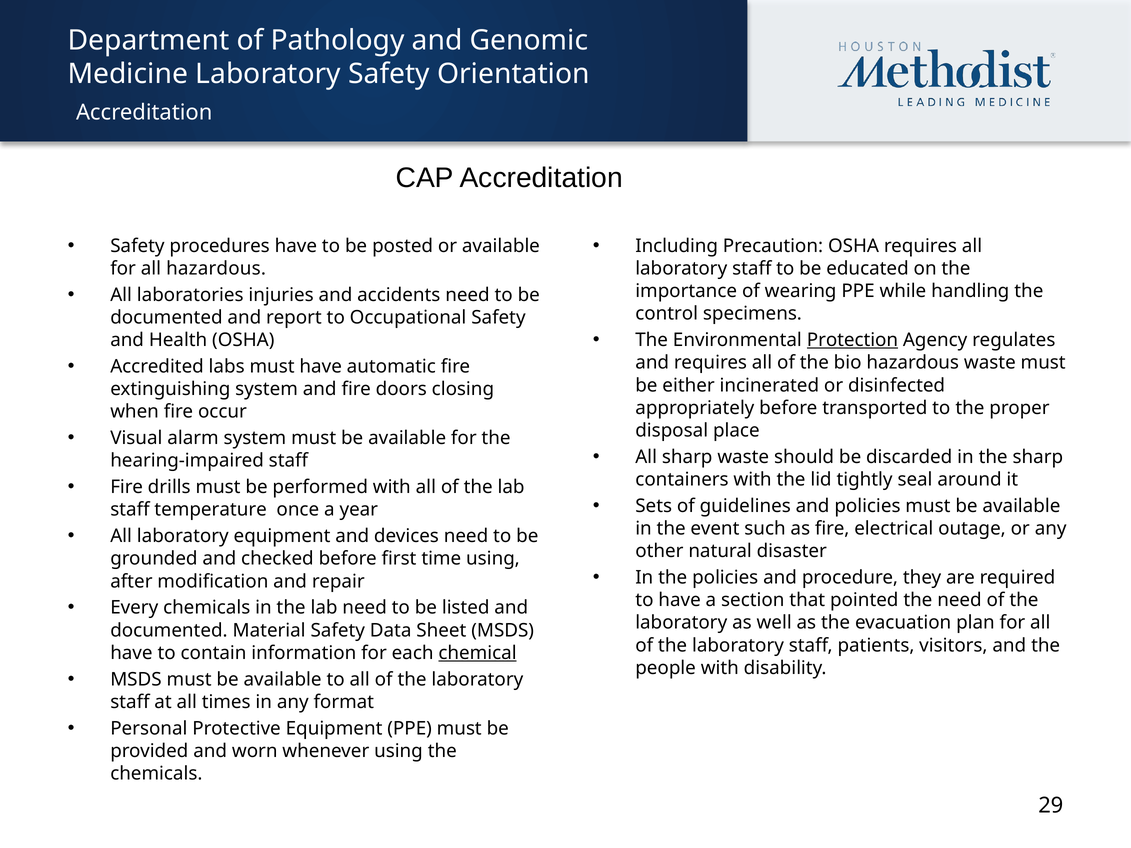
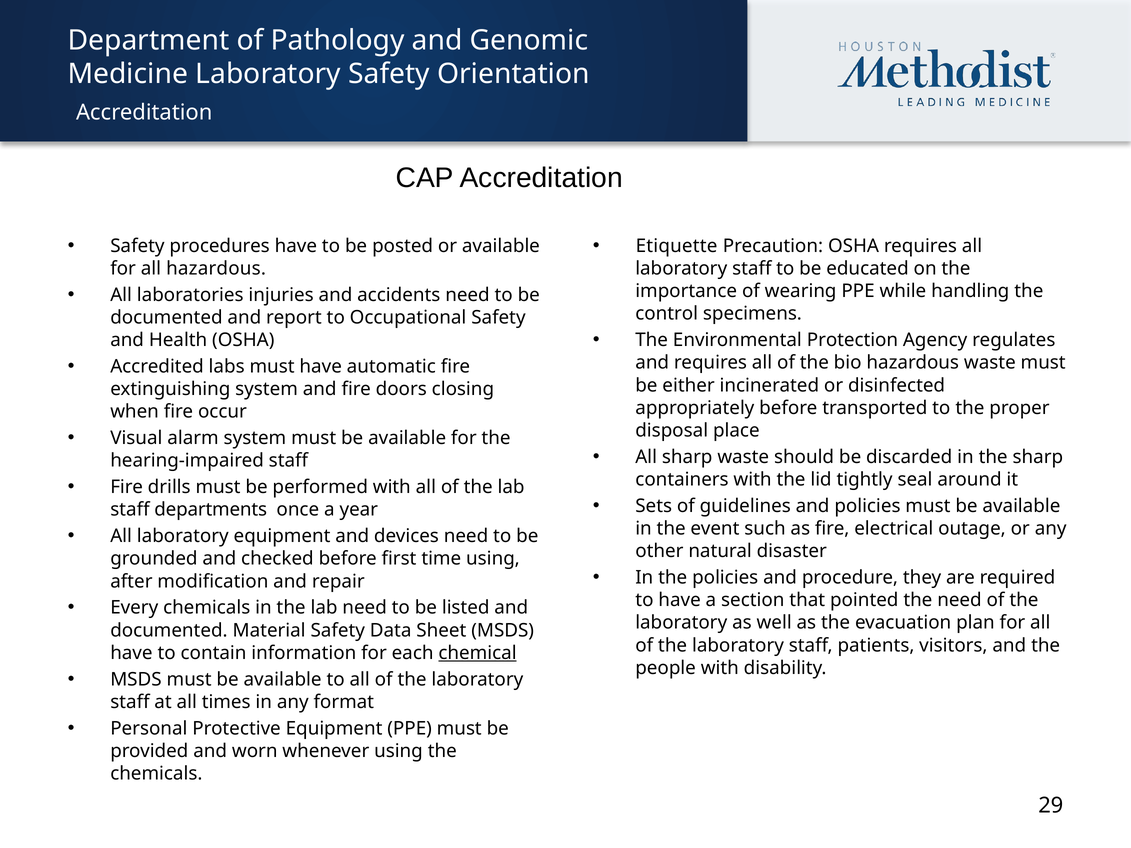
Including: Including -> Etiquette
Protection underline: present -> none
temperature: temperature -> departments
